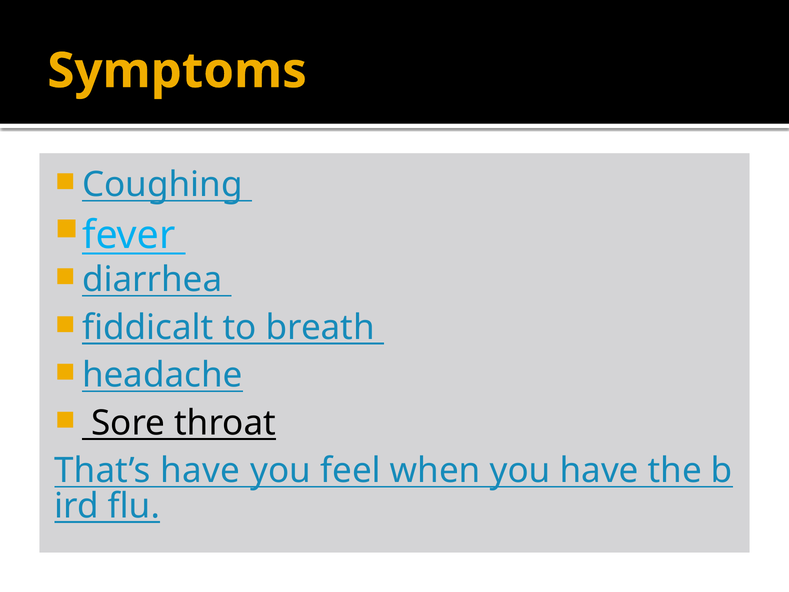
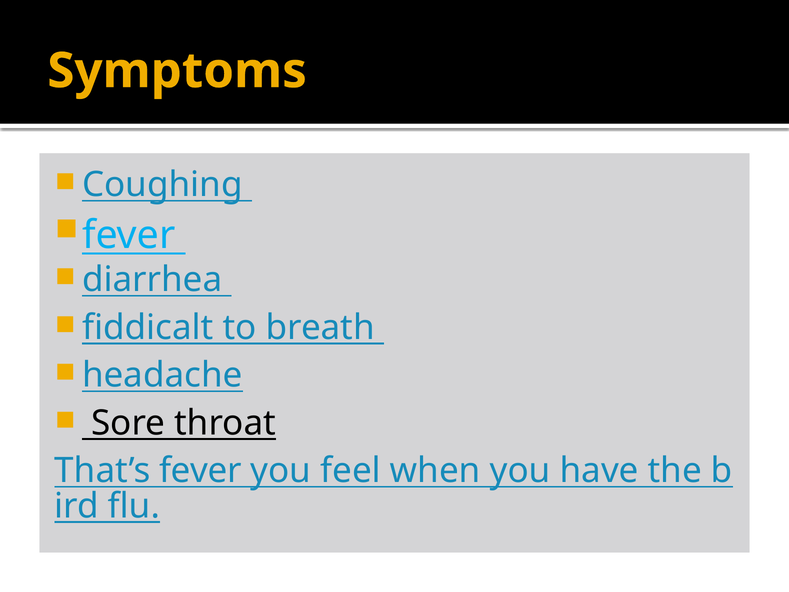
That’s have: have -> fever
